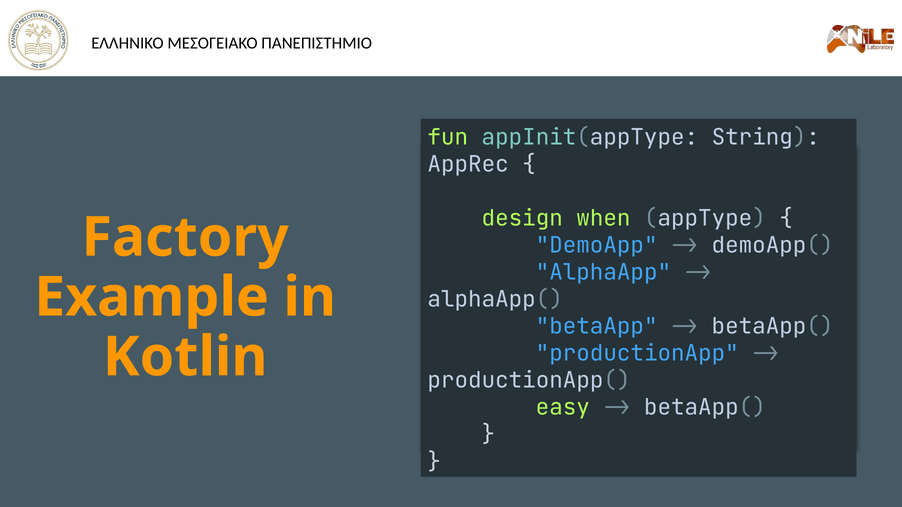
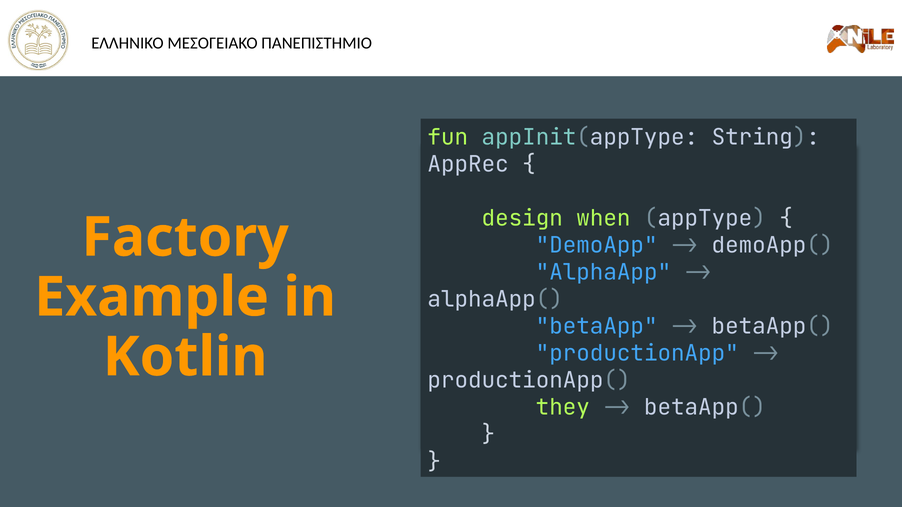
easy: easy -> they
